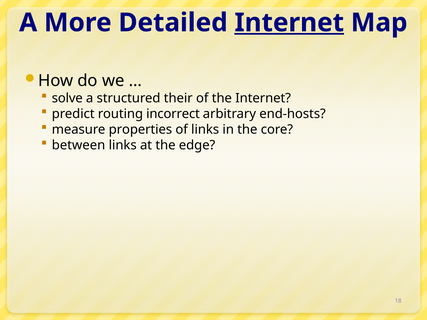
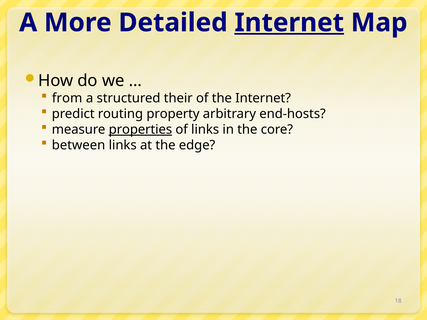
solve: solve -> from
incorrect: incorrect -> property
properties underline: none -> present
